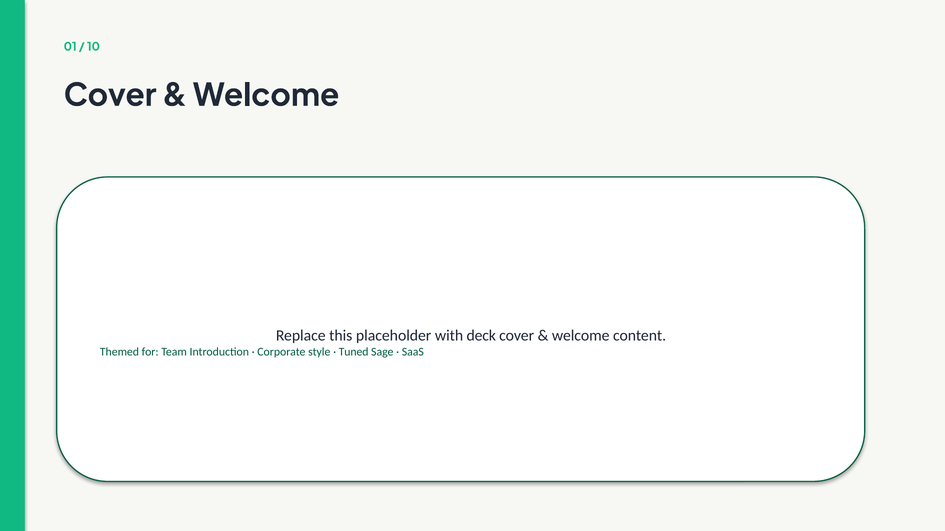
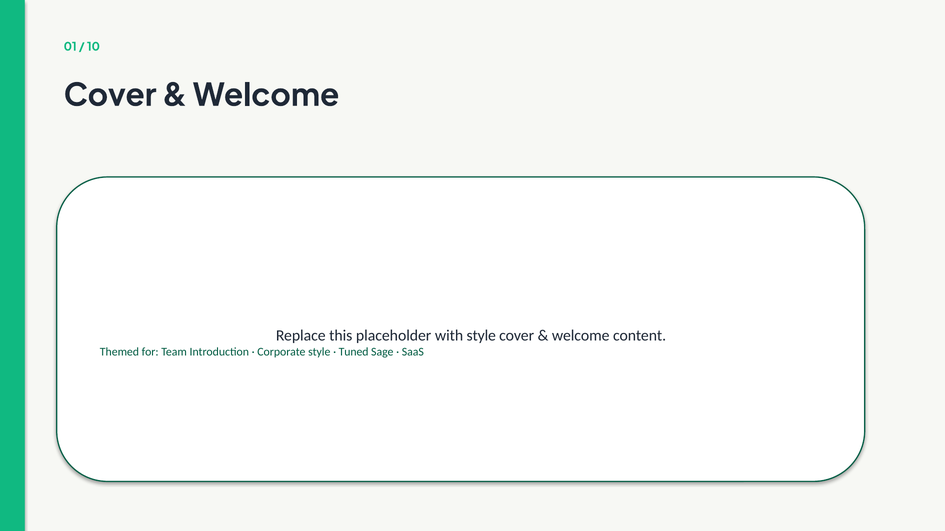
with deck: deck -> style
